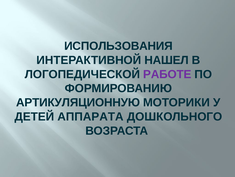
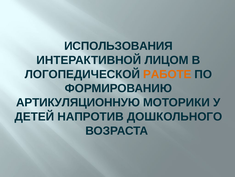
НАШЕЛ: НАШЕЛ -> ЛИЦОМ
РАБОТЕ colour: purple -> orange
АППАРАТА: АППАРАТА -> НАПРОТИВ
